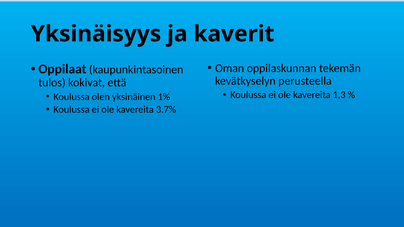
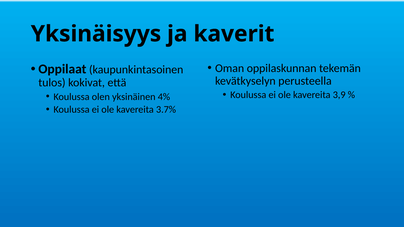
1,3: 1,3 -> 3,9
1%: 1% -> 4%
